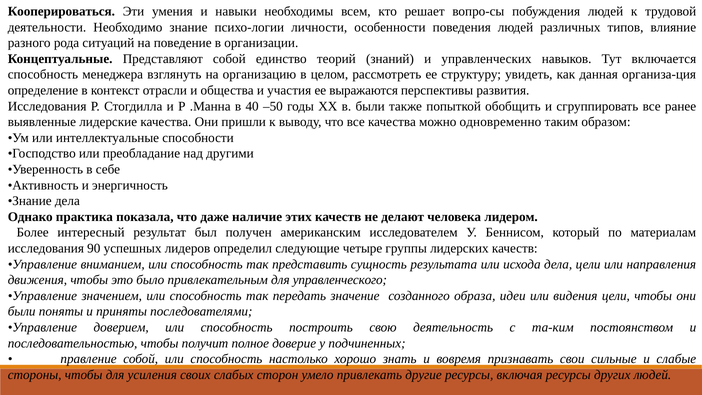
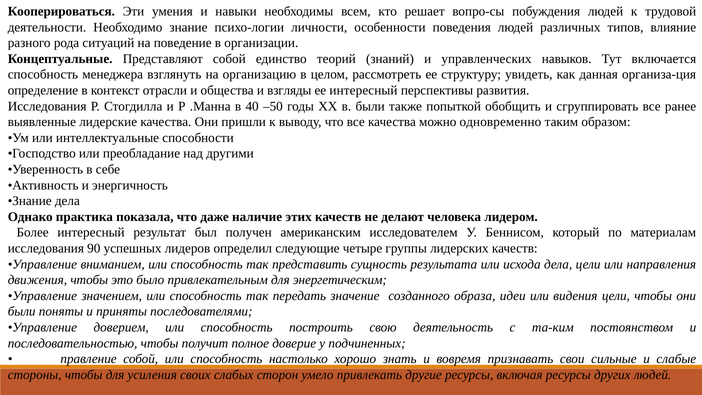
участия: участия -> взгляды
ее выражаются: выражаются -> интересный
управленческого: управленческого -> энергетическим
